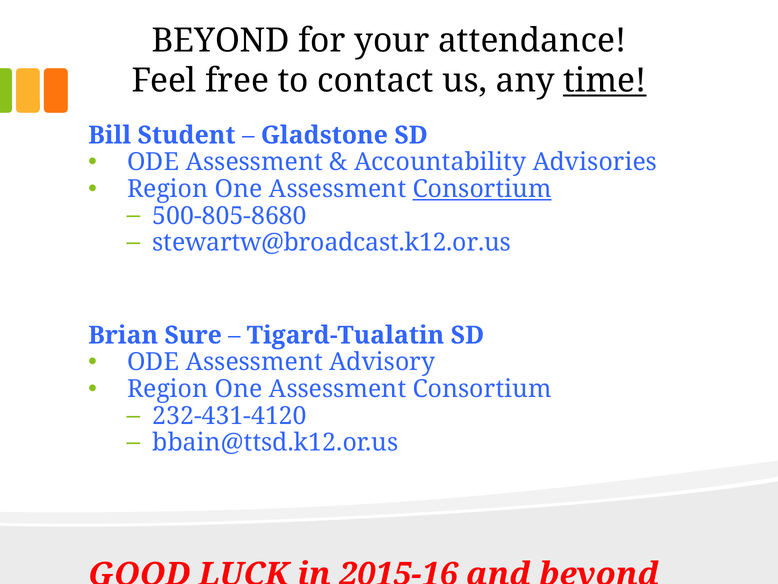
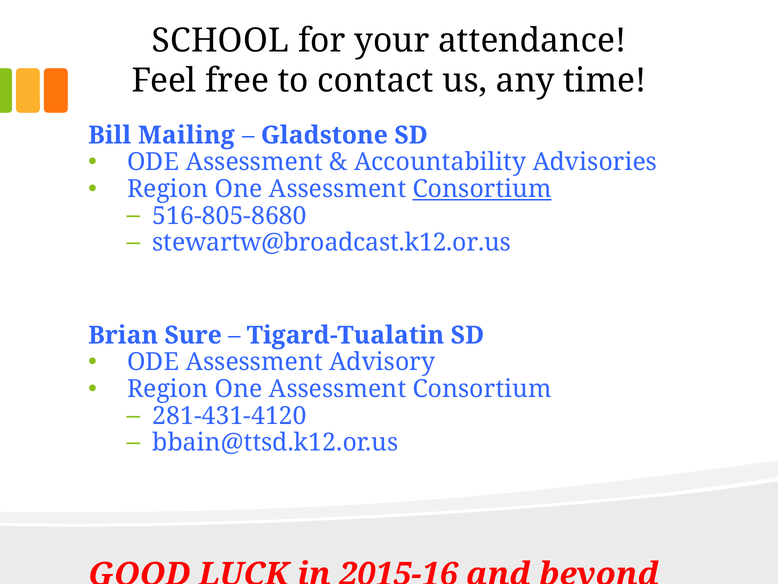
BEYOND at (221, 41): BEYOND -> SCHOOL
time underline: present -> none
Student: Student -> Mailing
500-805-8680: 500-805-8680 -> 516-805-8680
232-431-4120: 232-431-4120 -> 281-431-4120
